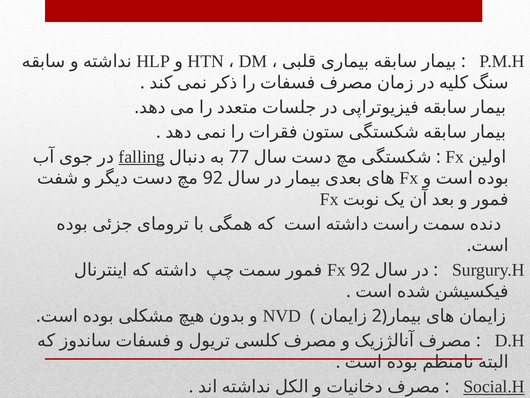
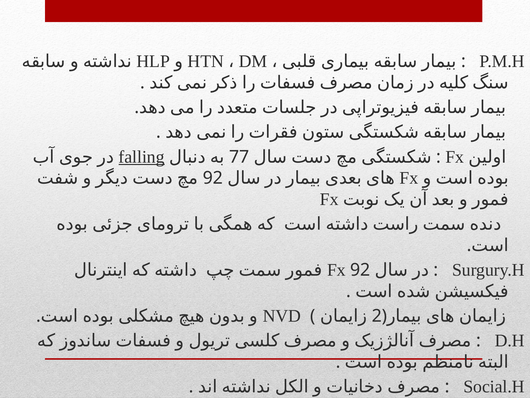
Social.H underline: present -> none
